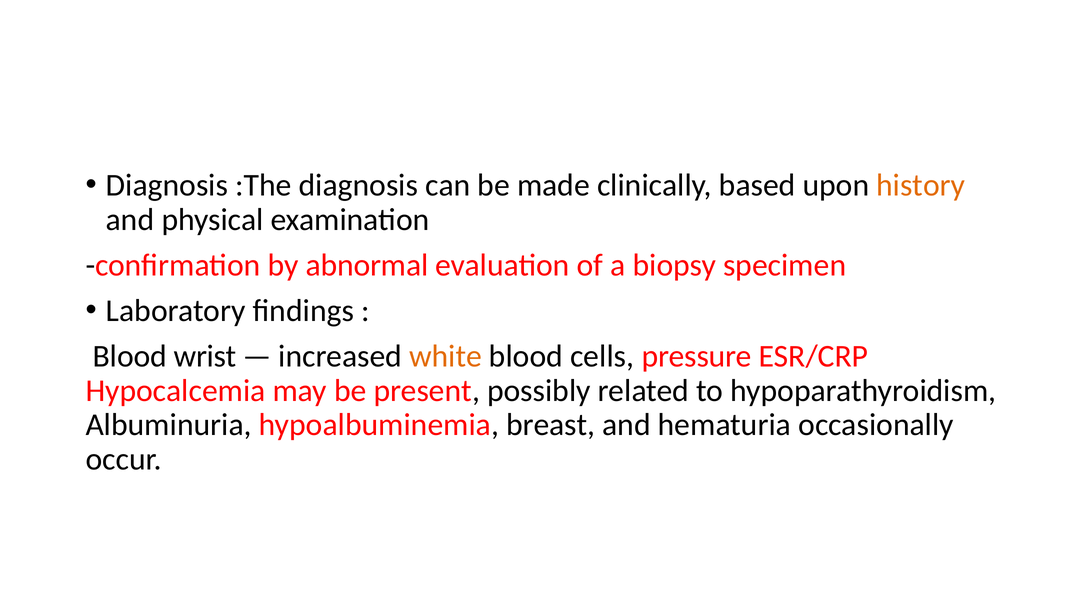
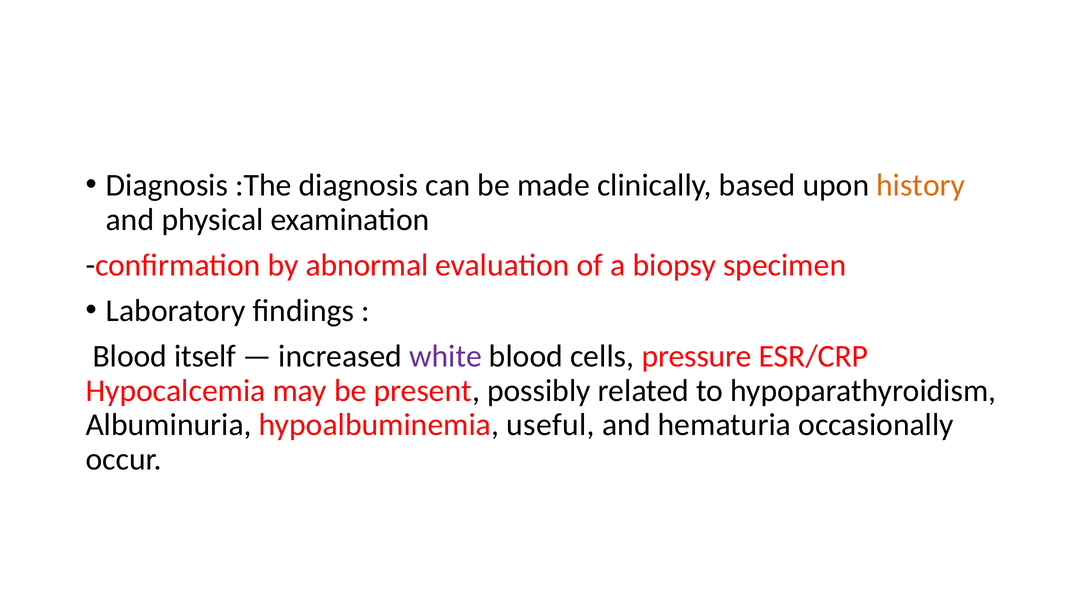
wrist: wrist -> itself
white colour: orange -> purple
breast: breast -> useful
